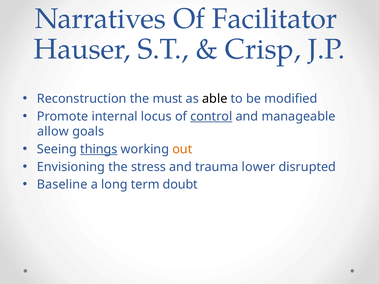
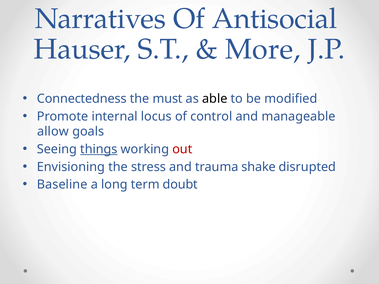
Facilitator: Facilitator -> Antisocial
Crisp: Crisp -> More
Reconstruction: Reconstruction -> Connectedness
control underline: present -> none
out colour: orange -> red
lower: lower -> shake
